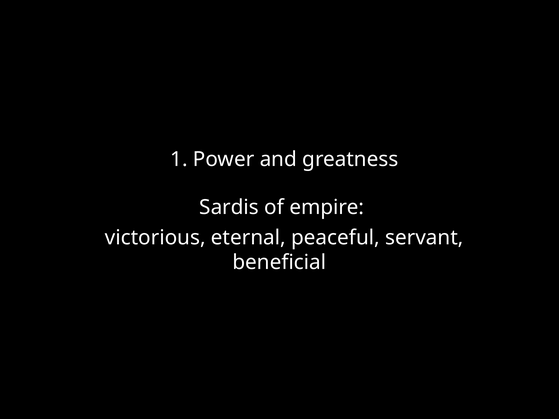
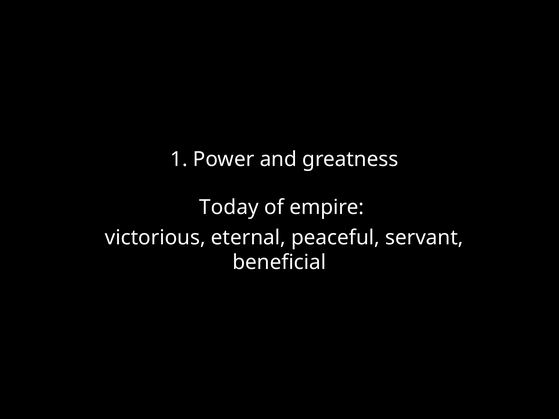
Sardis: Sardis -> Today
